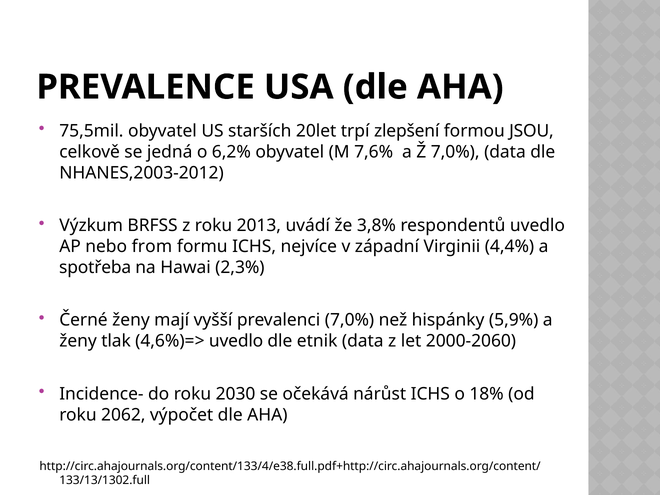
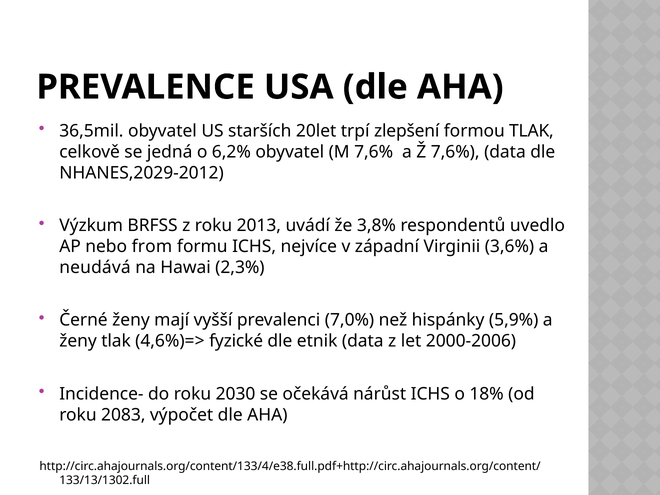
75,5mil: 75,5mil -> 36,5mil
formou JSOU: JSOU -> TLAK
Ž 7,0%: 7,0% -> 7,6%
NHANES,2003-2012: NHANES,2003-2012 -> NHANES,2029-2012
4,4%: 4,4% -> 3,6%
spotřeba: spotřeba -> neudává
4,6%)=> uvedlo: uvedlo -> fyzické
2000-2060: 2000-2060 -> 2000-2006
2062: 2062 -> 2083
